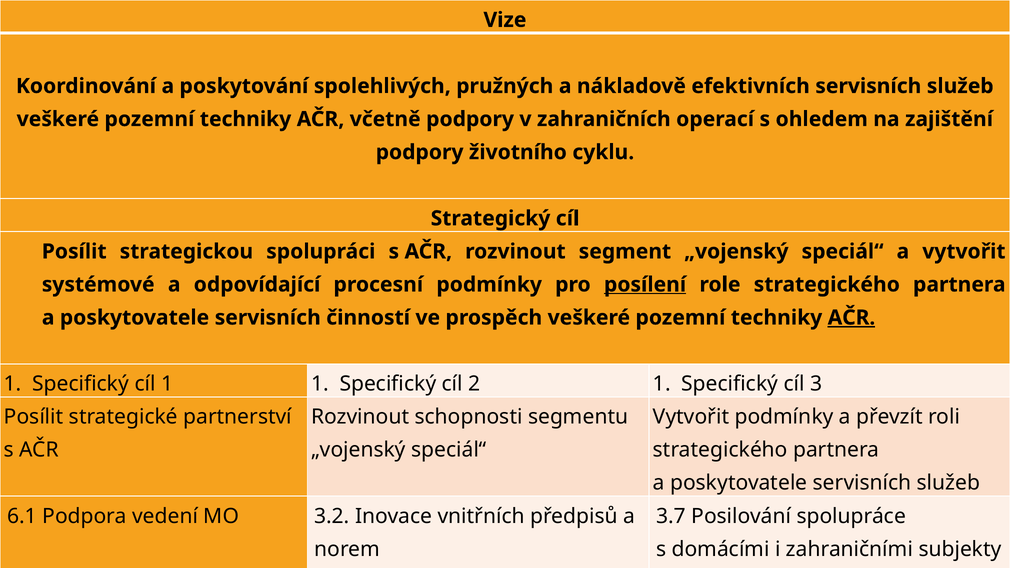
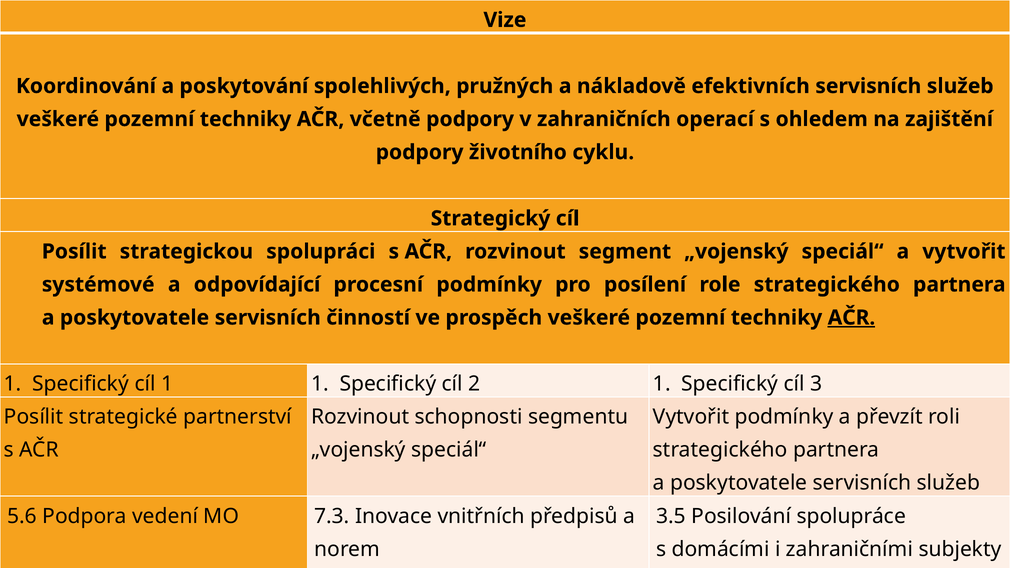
posílení underline: present -> none
6.1: 6.1 -> 5.6
MO 3.2: 3.2 -> 7.3
3.7: 3.7 -> 3.5
